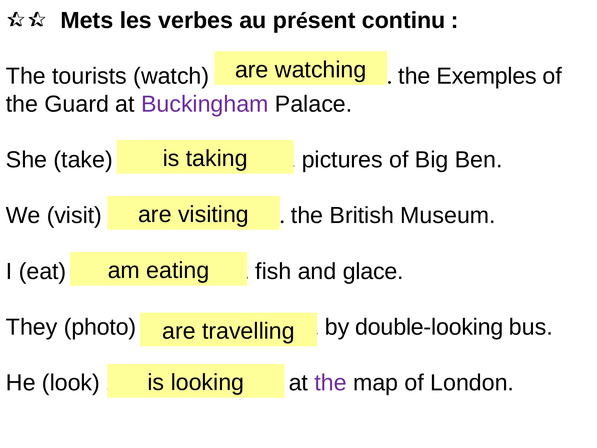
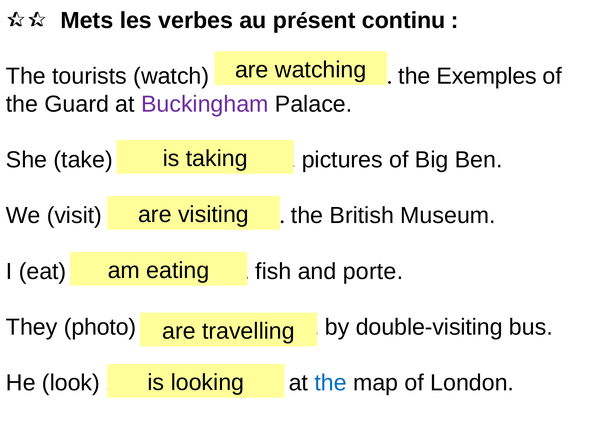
glace: glace -> porte
double-looking: double-looking -> double-visiting
the at (331, 383) colour: purple -> blue
